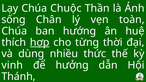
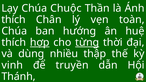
sống at (13, 20): sống -> thích
từng underline: none -> present
thức: thức -> thập
hưởng: hưởng -> truyền
